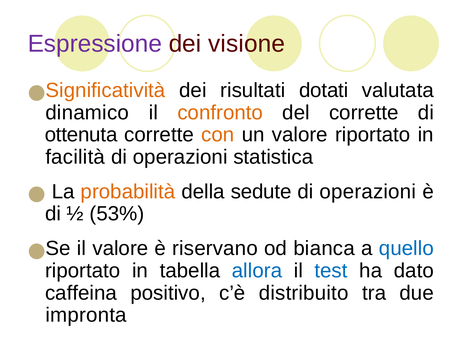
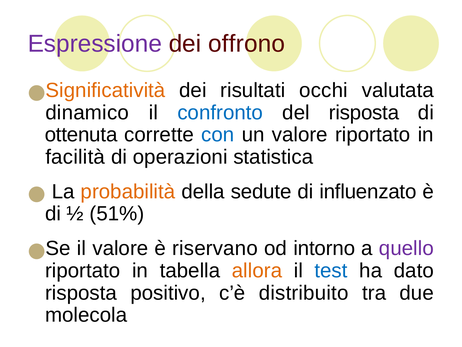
visione: visione -> offrono
dotati: dotati -> occhi
confronto colour: orange -> blue
del corrette: corrette -> risposta
con colour: orange -> blue
operazioni at (368, 191): operazioni -> influenzato
53%: 53% -> 51%
bianca: bianca -> intorno
quello colour: blue -> purple
allora colour: blue -> orange
caffeina at (81, 292): caffeina -> risposta
impronta: impronta -> molecola
